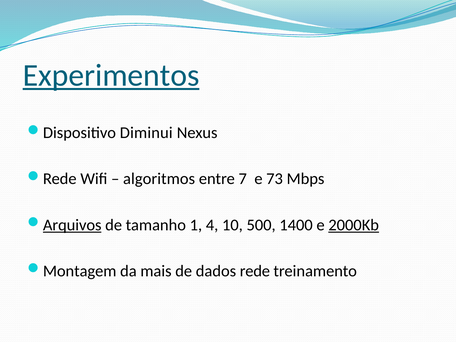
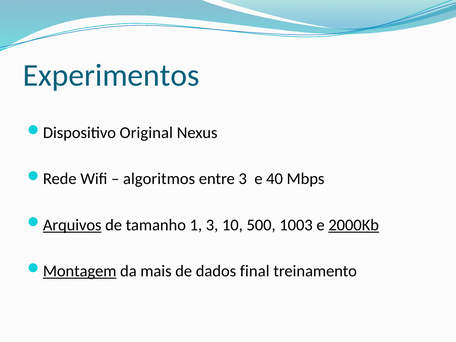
Experimentos underline: present -> none
Diminui: Diminui -> Original
entre 7: 7 -> 3
73: 73 -> 40
1 4: 4 -> 3
1400: 1400 -> 1003
Montagem underline: none -> present
dados rede: rede -> final
